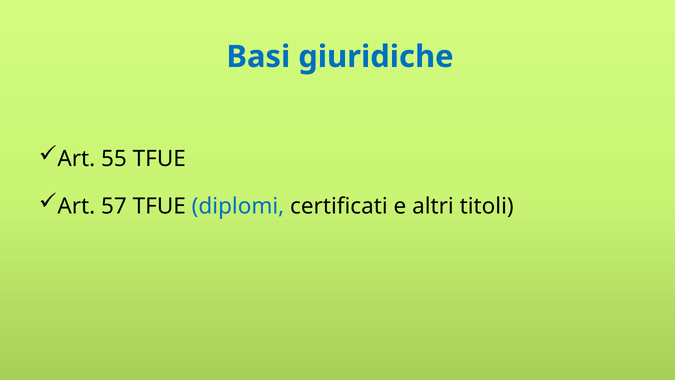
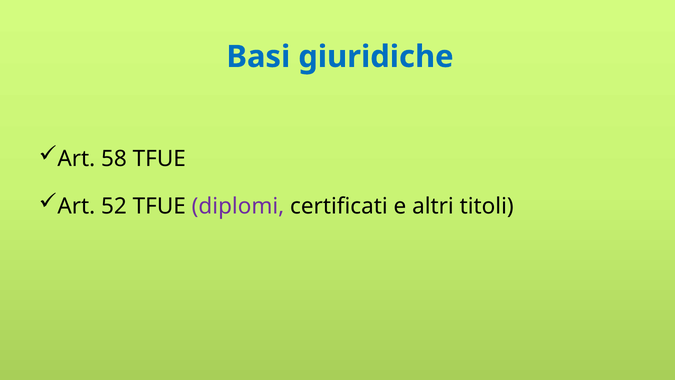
55: 55 -> 58
57: 57 -> 52
diplomi colour: blue -> purple
